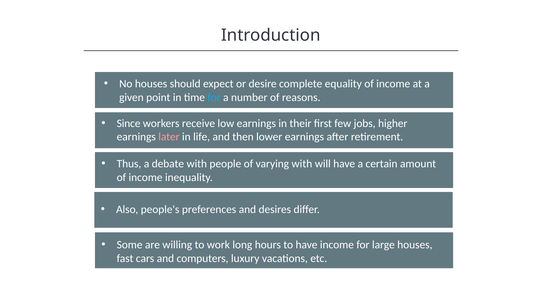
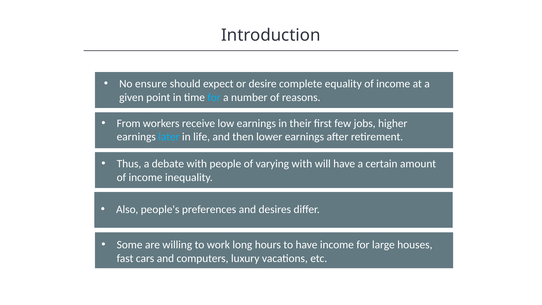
No houses: houses -> ensure
Since: Since -> From
later colour: pink -> light blue
